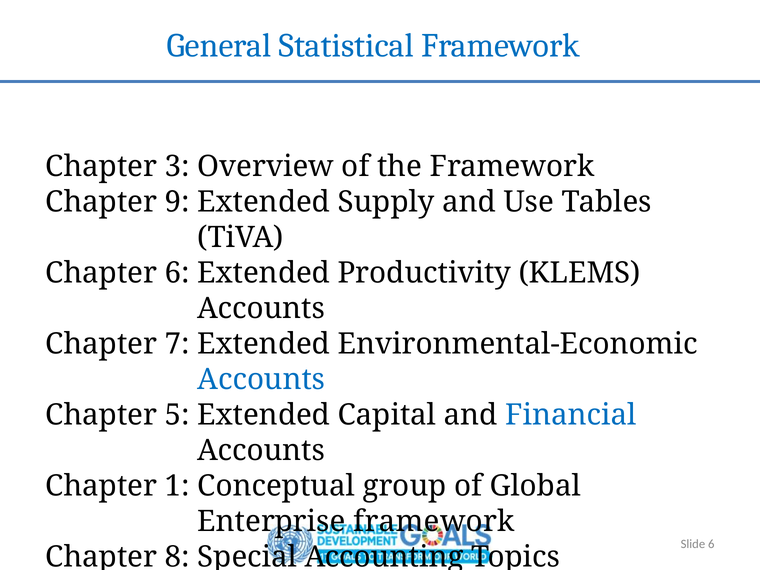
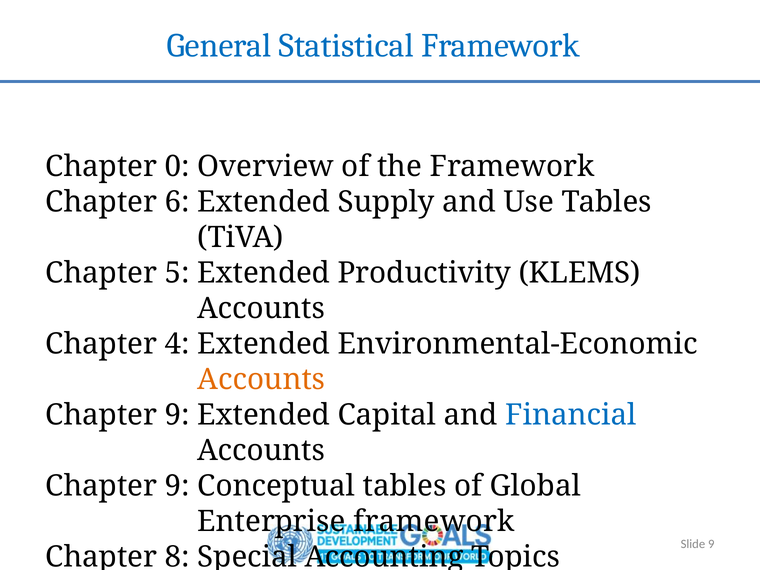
3: 3 -> 0
9: 9 -> 6
Chapter 6: 6 -> 5
7: 7 -> 4
Accounts at (261, 379) colour: blue -> orange
5 at (177, 415): 5 -> 9
1 at (177, 486): 1 -> 9
Conceptual group: group -> tables
Slide 6: 6 -> 9
